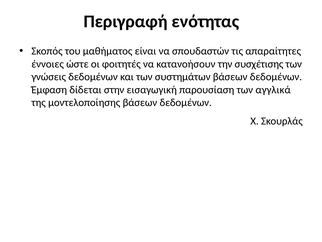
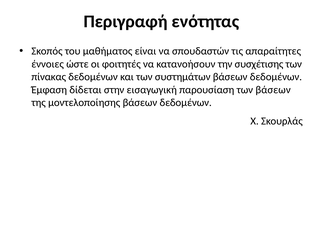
γνώσεις: γνώσεις -> πίνακας
των αγγλικά: αγγλικά -> βάσεων
